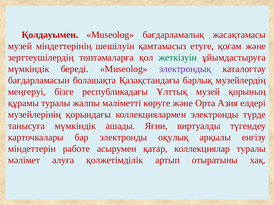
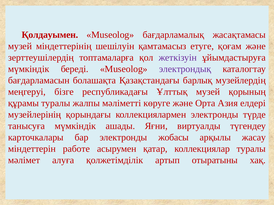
жеткізуін colour: green -> purple
оқулық: оқулық -> жобасы
енгізу: енгізу -> жасау
